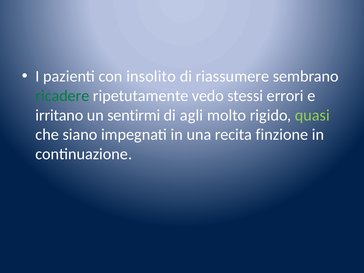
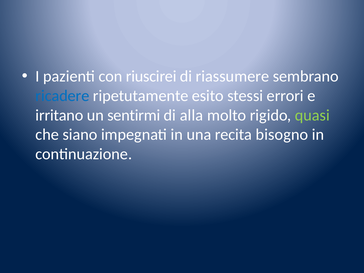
insolito: insolito -> riuscirei
ricadere colour: green -> blue
vedo: vedo -> esito
agli: agli -> alla
finzione: finzione -> bisogno
